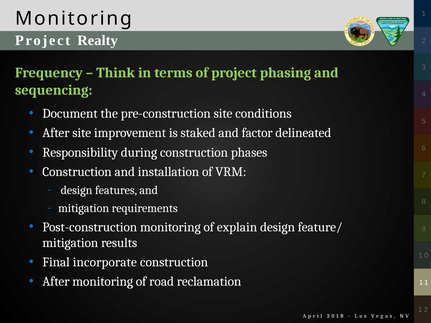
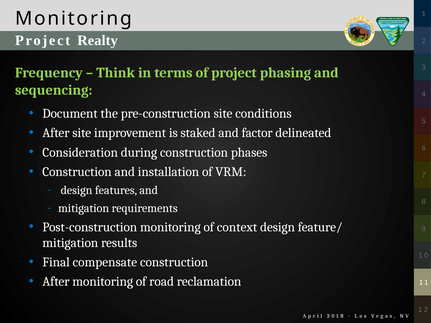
Responsibility: Responsibility -> Consideration
explain: explain -> context
incorporate: incorporate -> compensate
